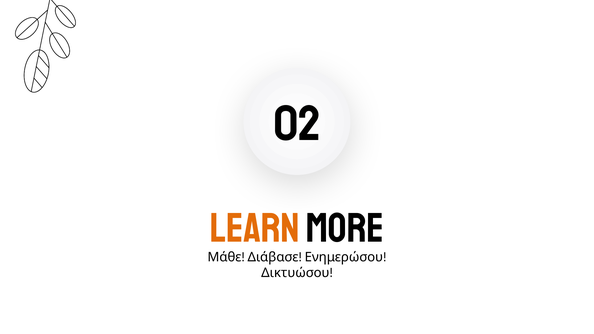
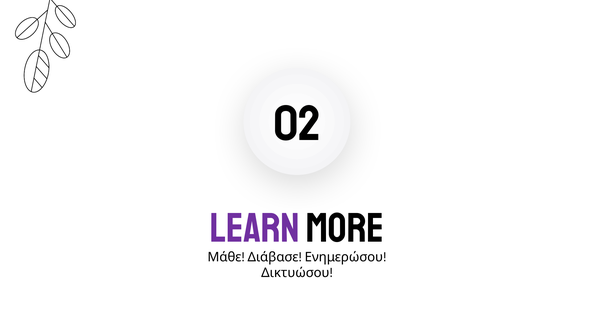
Learn colour: orange -> purple
